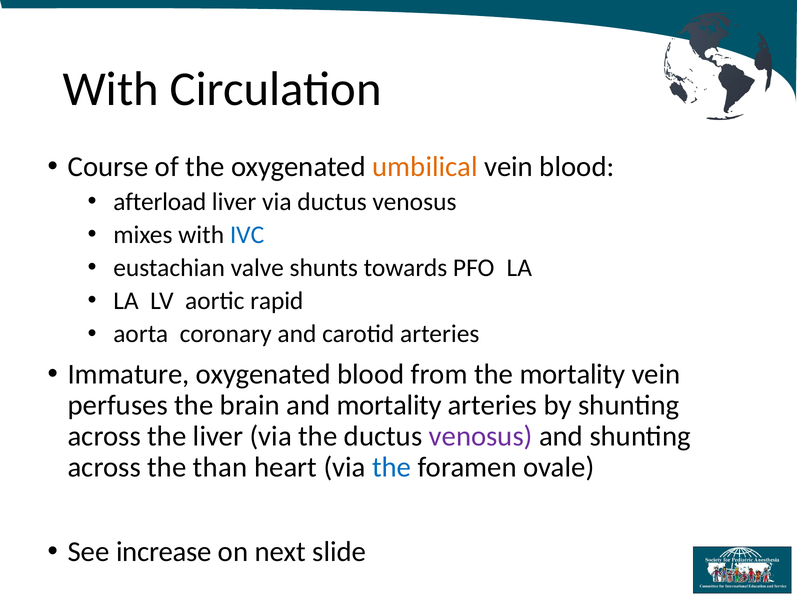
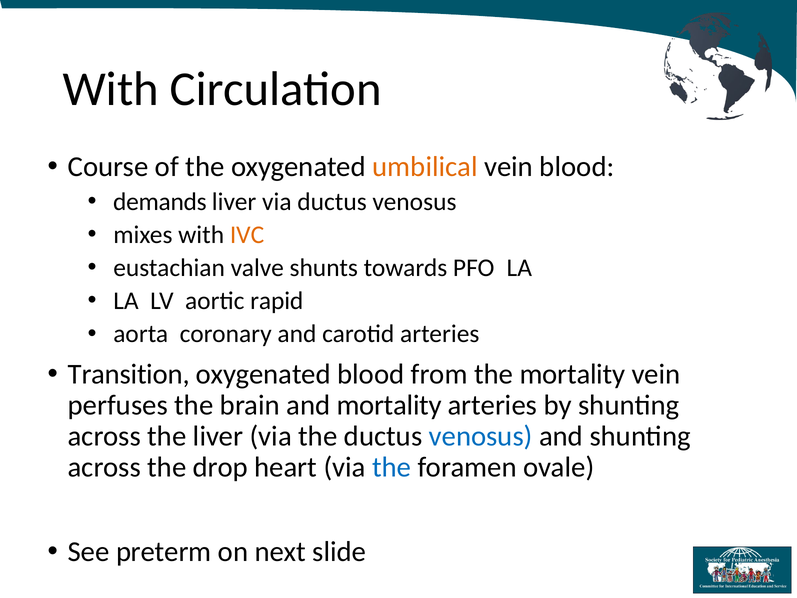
afterload: afterload -> demands
IVC colour: blue -> orange
Immature: Immature -> Transition
venosus at (481, 436) colour: purple -> blue
than: than -> drop
increase: increase -> preterm
